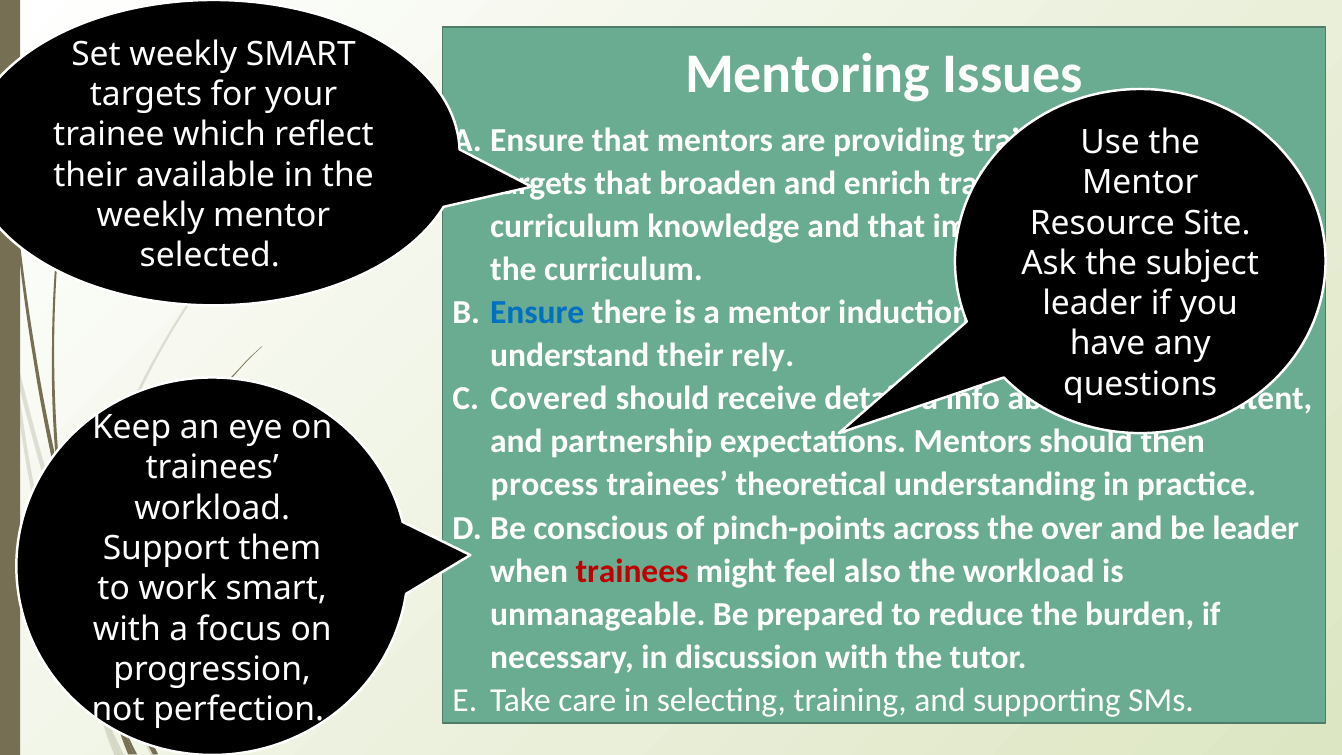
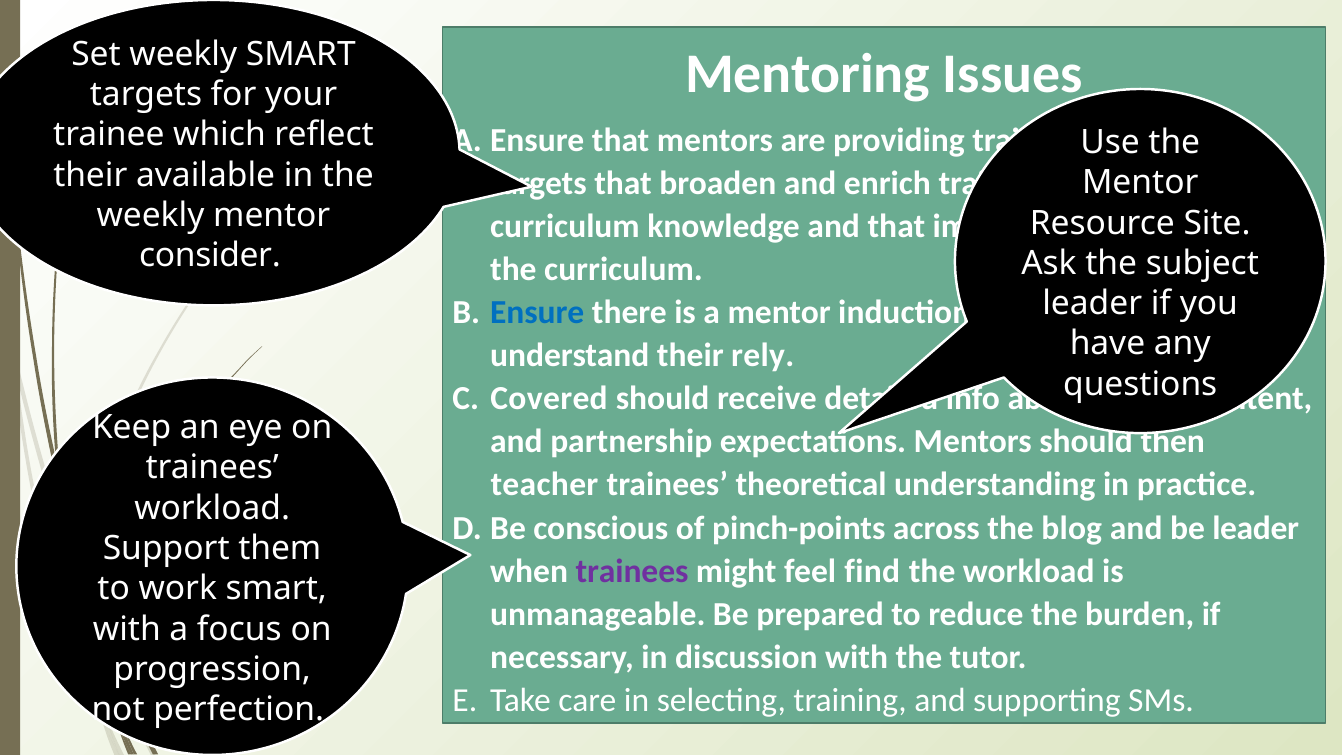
selected: selected -> consider
process: process -> teacher
over: over -> blog
trainees at (632, 571) colour: red -> purple
also: also -> find
